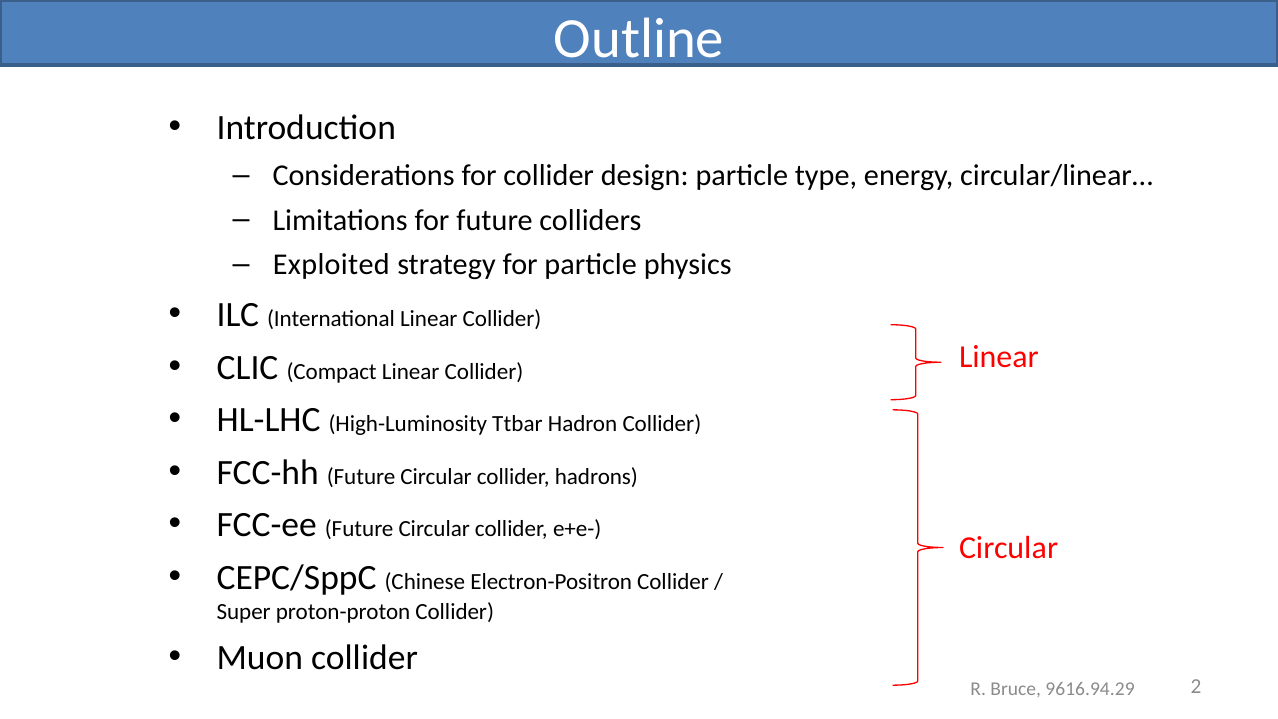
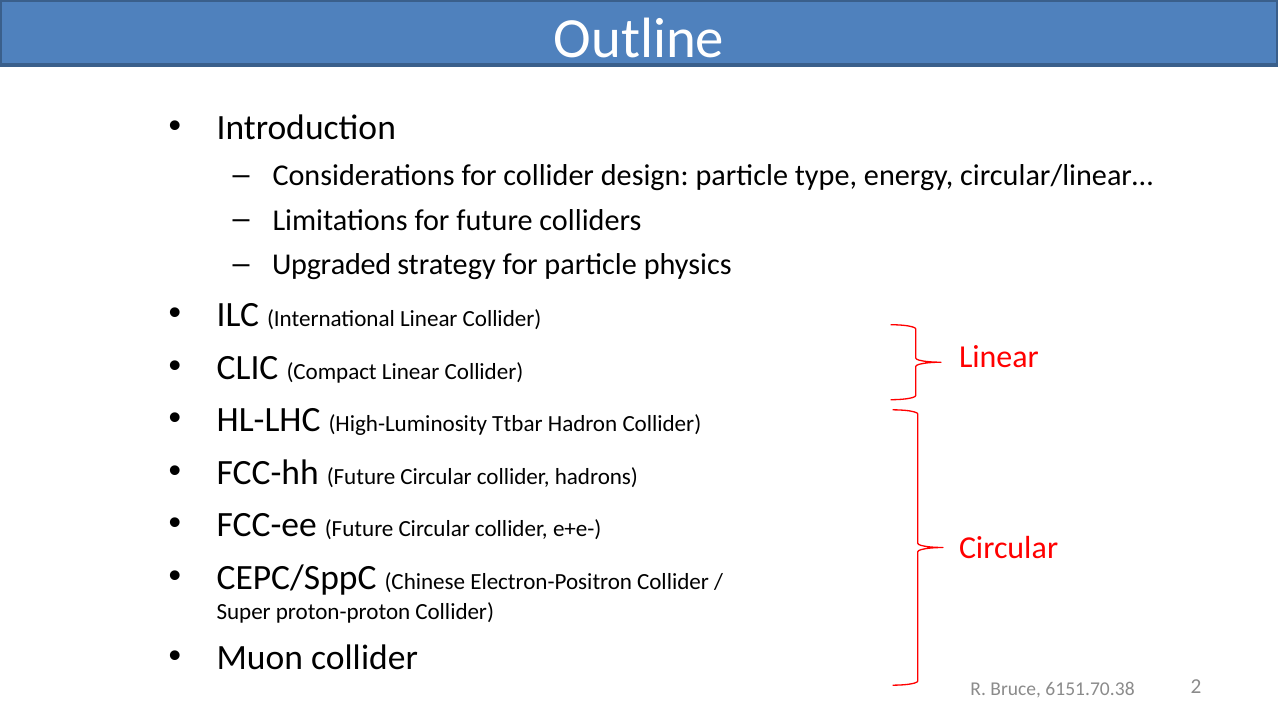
Exploited: Exploited -> Upgraded
9616.94.29: 9616.94.29 -> 6151.70.38
